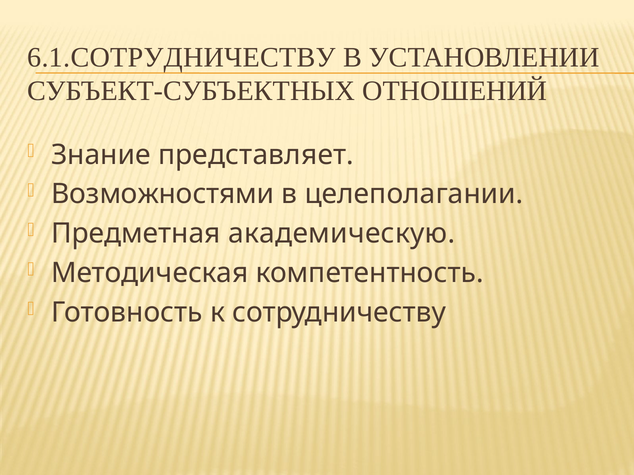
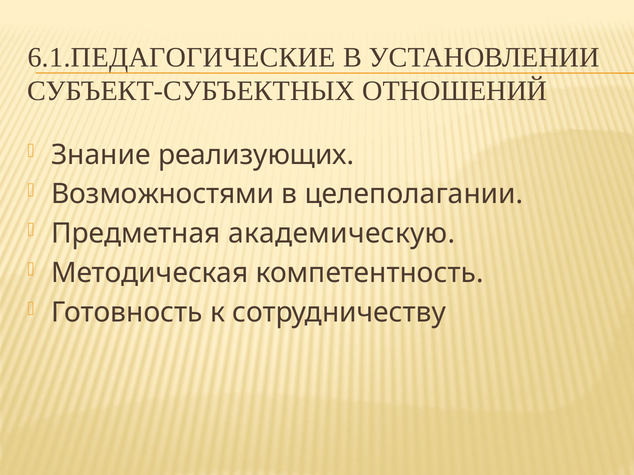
6.1.СОТРУДНИЧЕСТВУ: 6.1.СОТРУДНИЧЕСТВУ -> 6.1.ПЕДАГОГИЧЕСКИЕ
представляет: представляет -> реализующих
